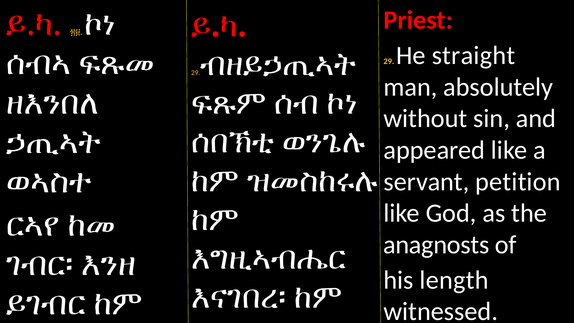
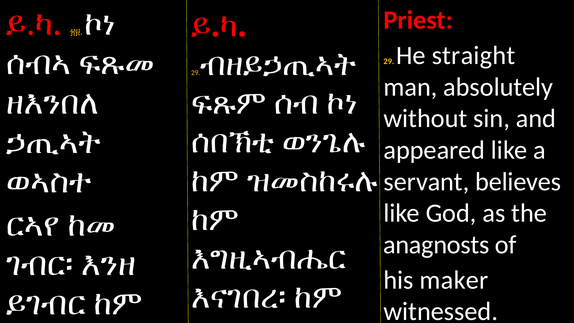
petition: petition -> believes
length: length -> maker
